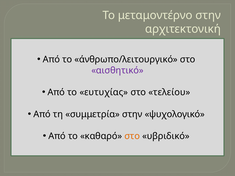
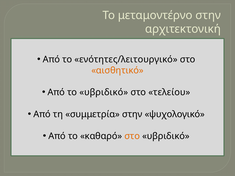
άνθρωπο/λειτουργικό: άνθρωπο/λειτουργικό -> ενότητες/λειτουργικό
αισθητικό colour: purple -> orange
το ευτυχίας: ευτυχίας -> υβριδικό
